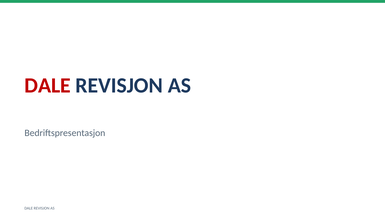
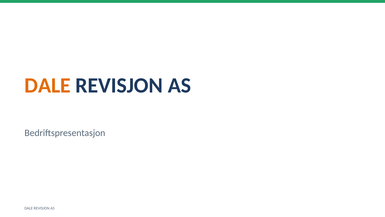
DALE at (48, 85) colour: red -> orange
